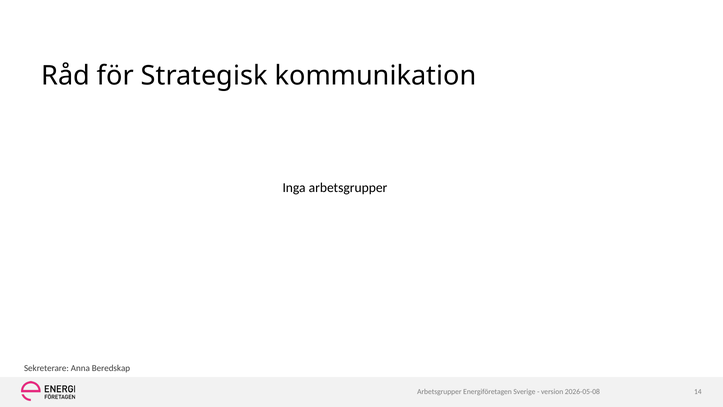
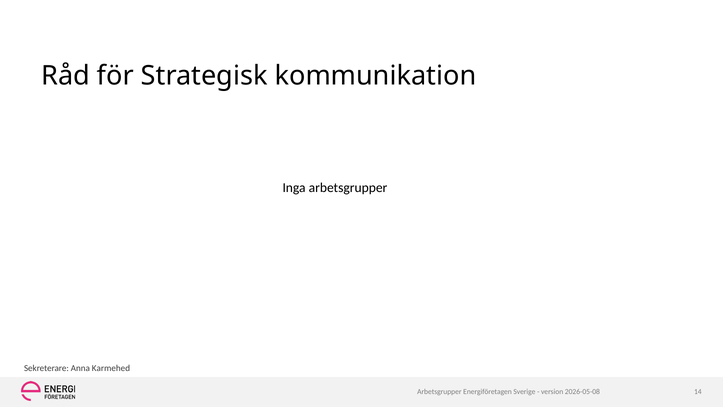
Beredskap: Beredskap -> Karmehed
